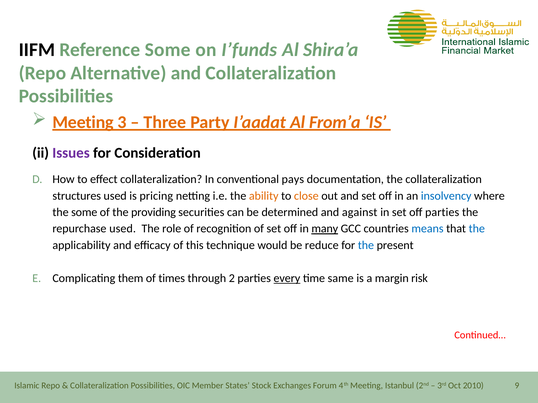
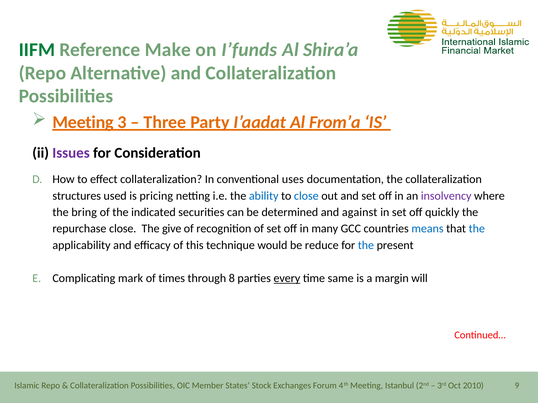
IIFM colour: black -> green
Reference Some: Some -> Make
pays: pays -> uses
ability colour: orange -> blue
close at (306, 196) colour: orange -> blue
insolvency colour: blue -> purple
the some: some -> bring
providing: providing -> indicated
off parties: parties -> quickly
repurchase used: used -> close
role: role -> give
many underline: present -> none
them: them -> mark
2: 2 -> 8
risk: risk -> will
